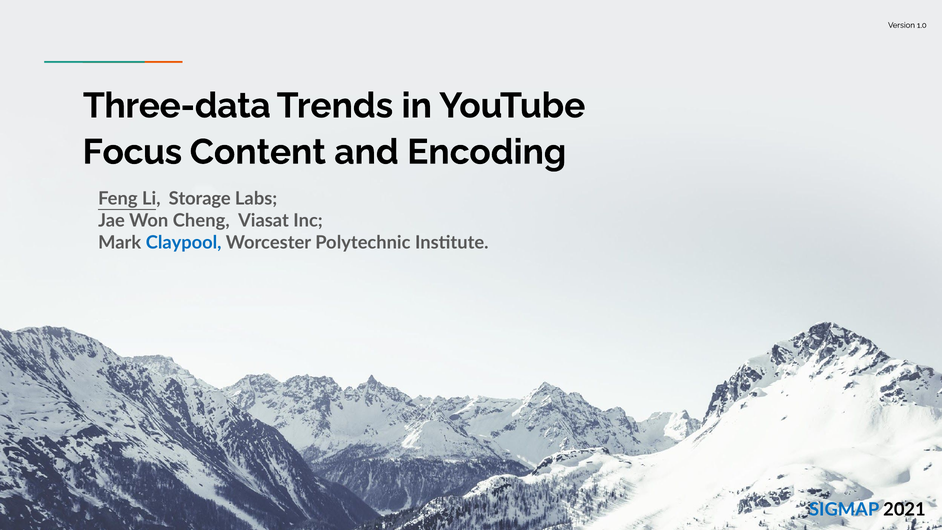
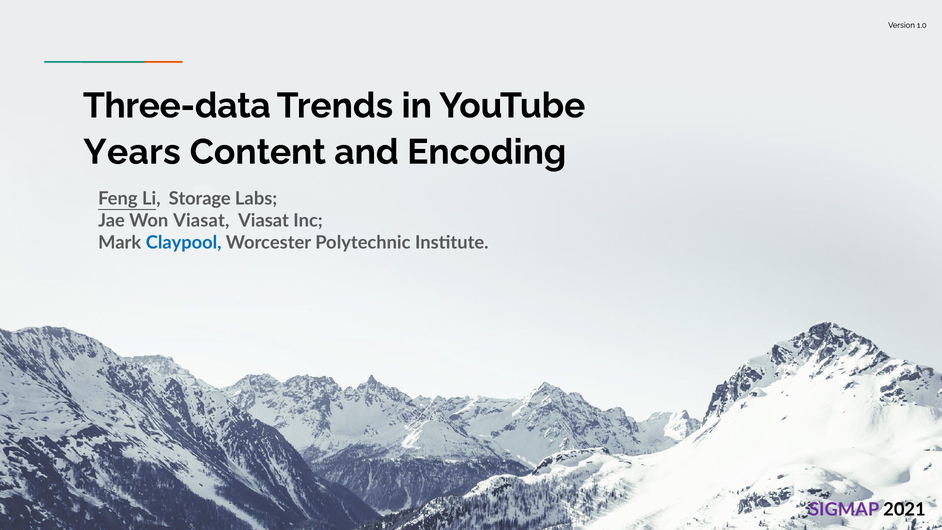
Focus: Focus -> Years
Won Cheng: Cheng -> Viasat
SIGMAP colour: blue -> purple
